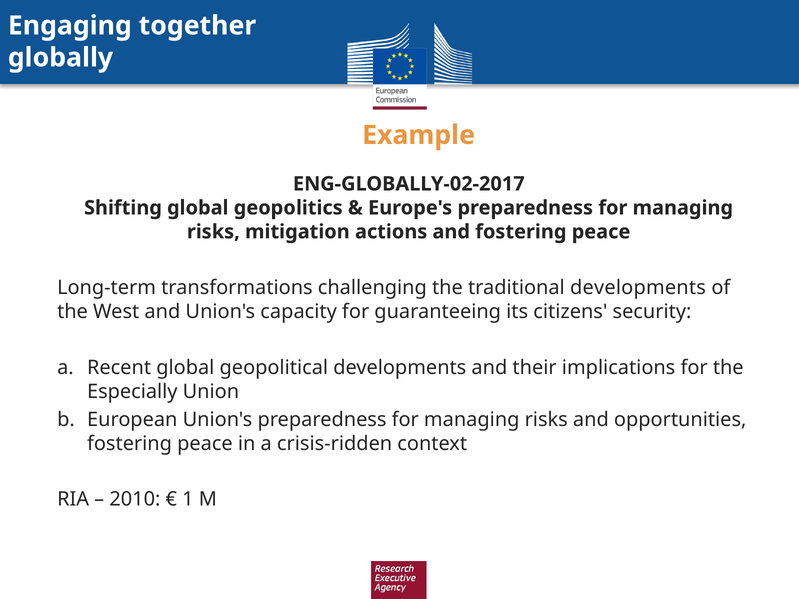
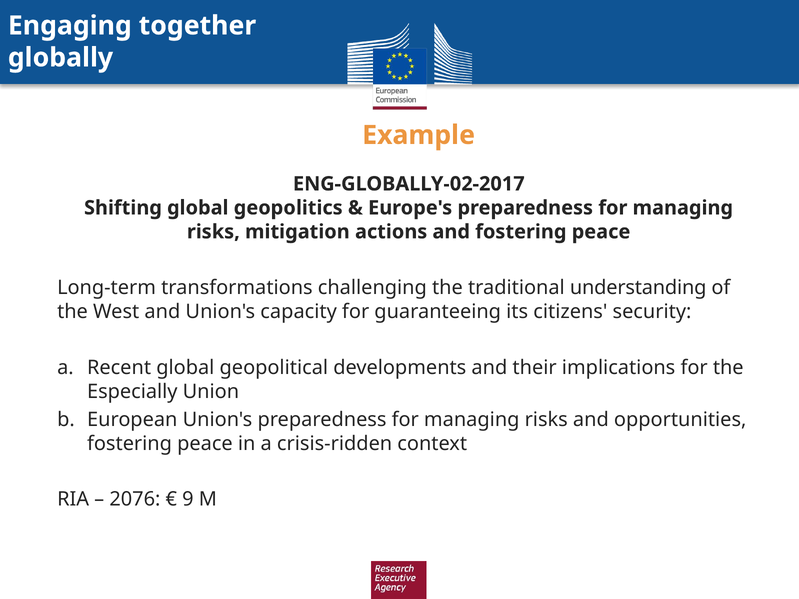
traditional developments: developments -> understanding
2010: 2010 -> 2076
1: 1 -> 9
